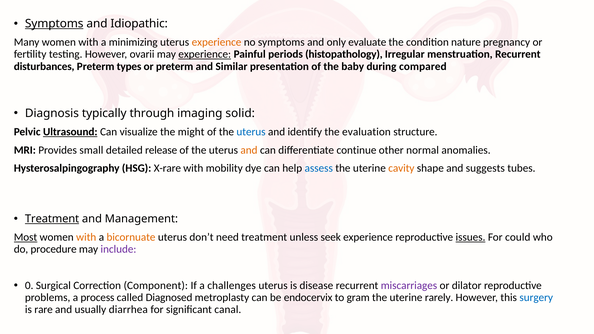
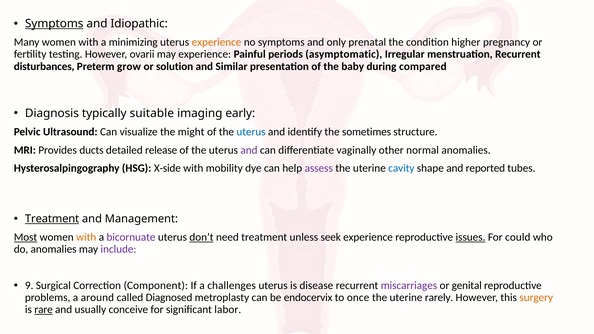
evaluate: evaluate -> prenatal
nature: nature -> higher
experience at (205, 54) underline: present -> none
histopathology: histopathology -> asymptomatic
types: types -> grow
or preterm: preterm -> solution
through: through -> suitable
solid: solid -> early
Ultrasound underline: present -> none
evaluation: evaluation -> sometimes
small: small -> ducts
and at (249, 150) colour: orange -> purple
continue: continue -> vaginally
X-rare: X-rare -> X-side
assess colour: blue -> purple
cavity colour: orange -> blue
suggests: suggests -> reported
bicornuate colour: orange -> purple
don’t underline: none -> present
do procedure: procedure -> anomalies
0: 0 -> 9
dilator: dilator -> genital
process: process -> around
gram: gram -> once
surgery colour: blue -> orange
rare underline: none -> present
diarrhea: diarrhea -> conceive
canal: canal -> labor
